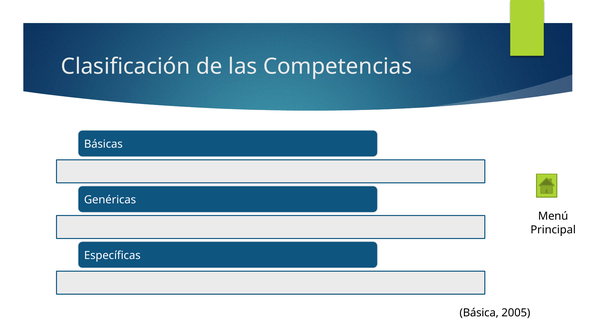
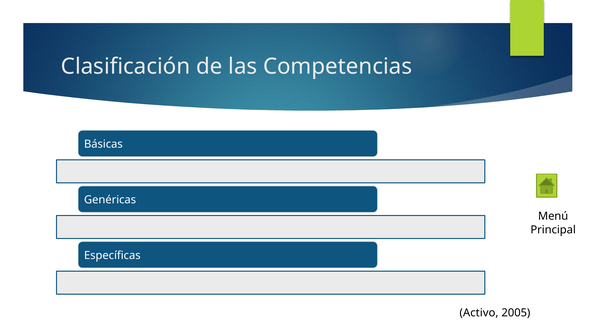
Básica: Básica -> Activo
